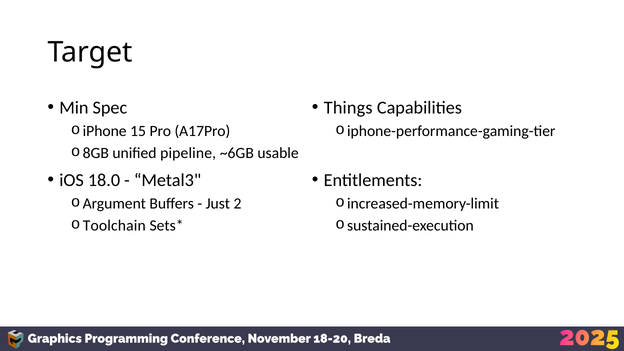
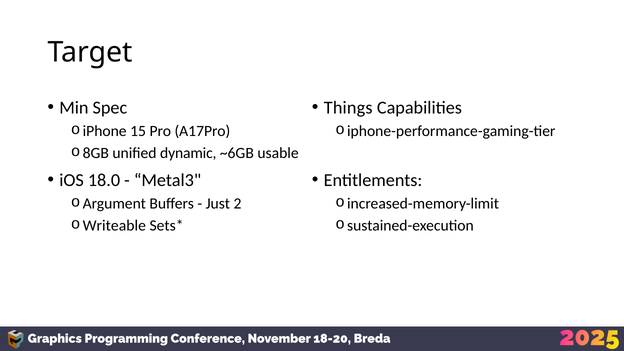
pipeline: pipeline -> dynamic
Toolchain: Toolchain -> Writeable
